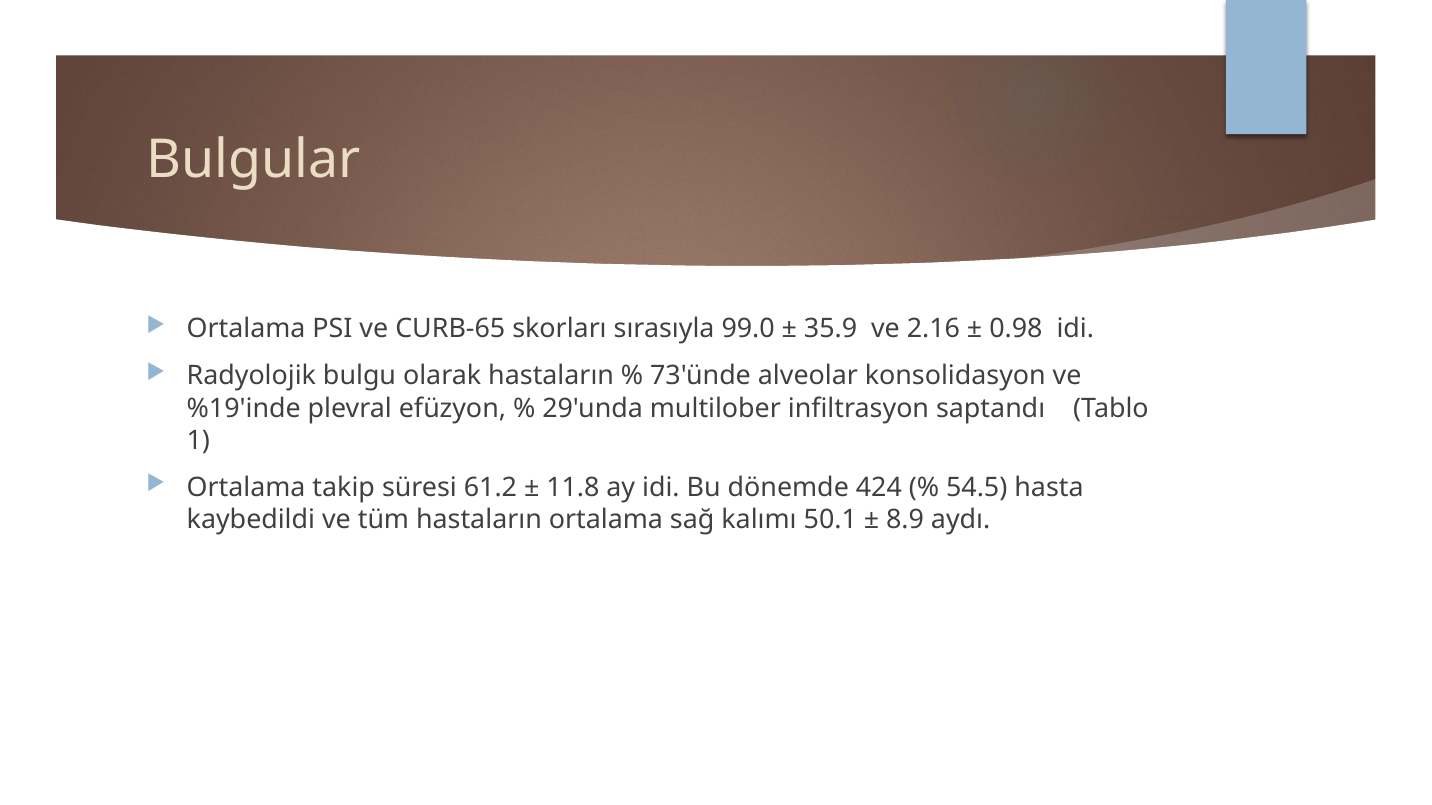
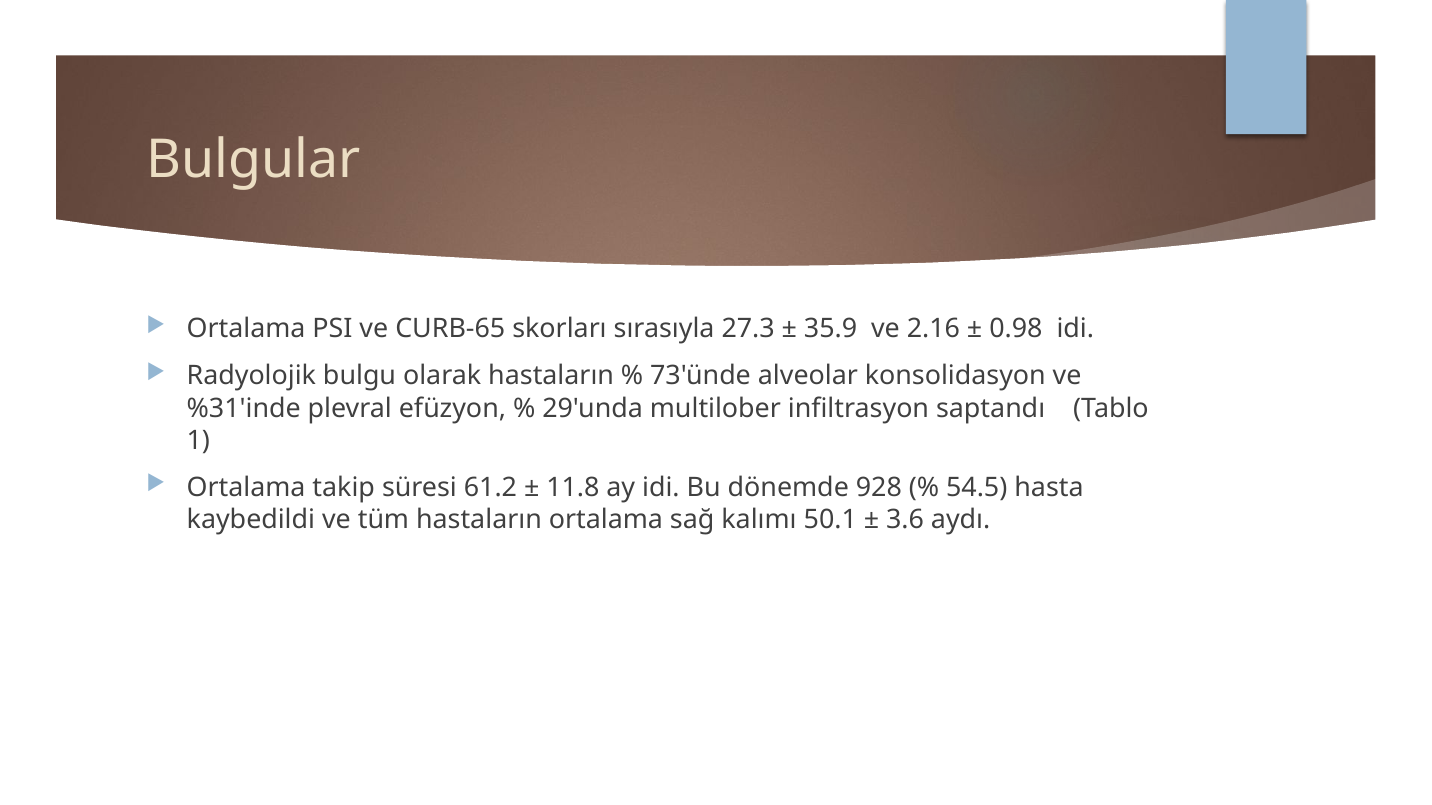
99.0: 99.0 -> 27.3
%19'inde: %19'inde -> %31'inde
424: 424 -> 928
8.9: 8.9 -> 3.6
